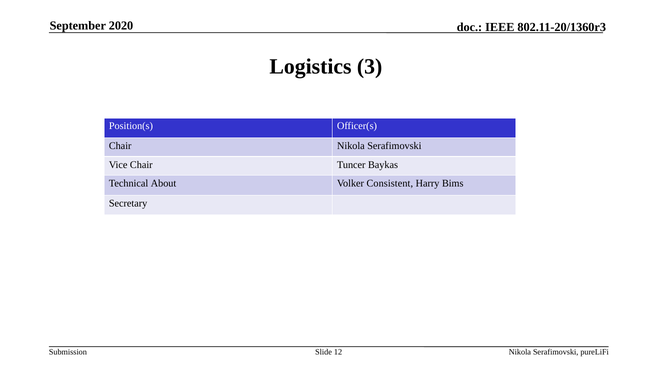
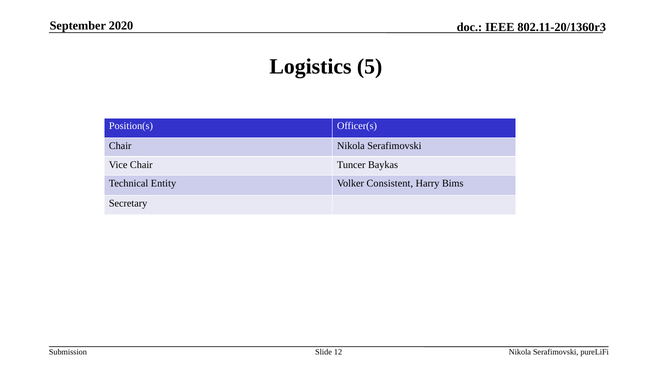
3: 3 -> 5
About: About -> Entity
